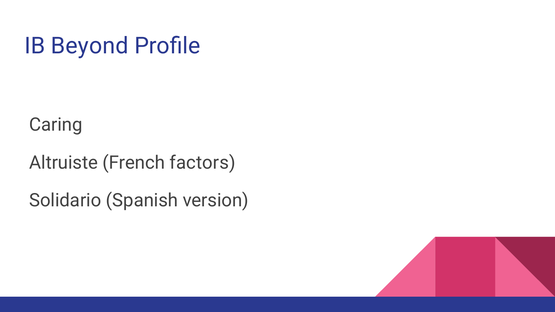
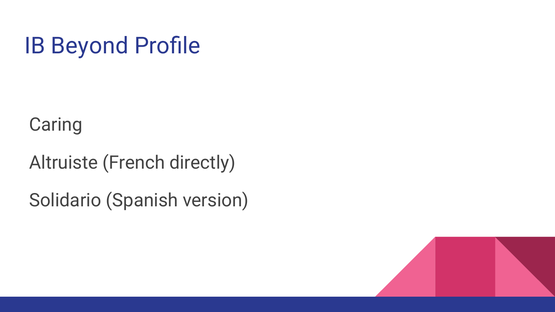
factors: factors -> directly
